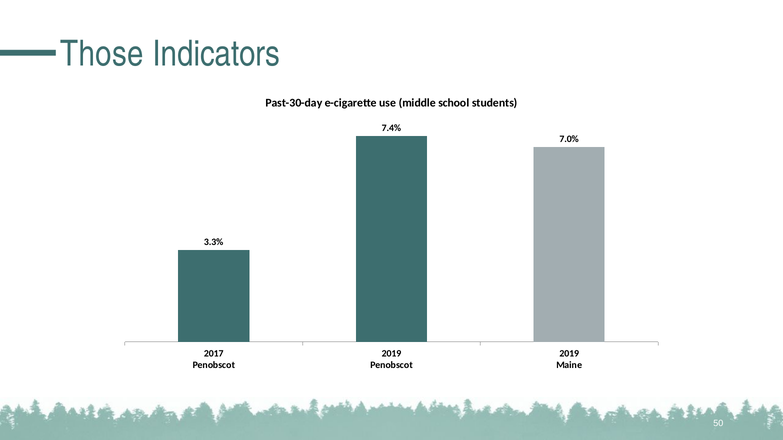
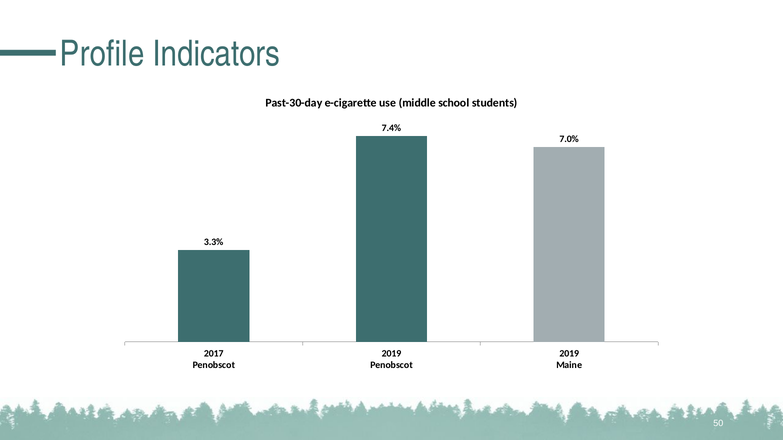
Those: Those -> Profile
